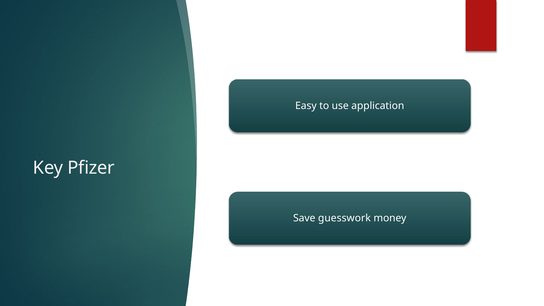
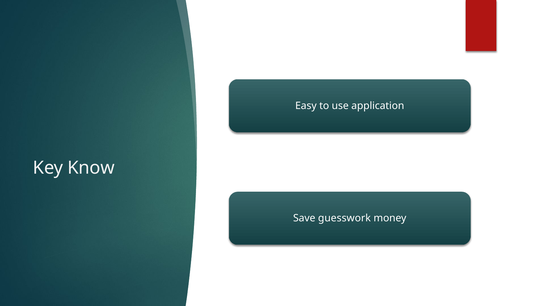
Pfizer: Pfizer -> Know
